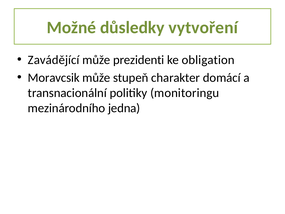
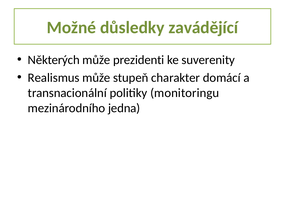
vytvoření: vytvoření -> zavádějící
Zavádějící: Zavádějící -> Některých
obligation: obligation -> suverenity
Moravcsik: Moravcsik -> Realismus
